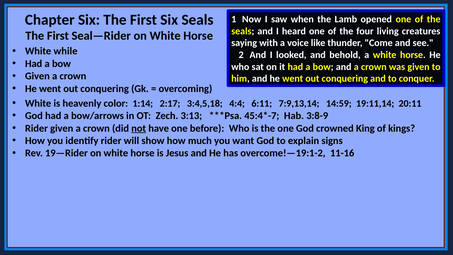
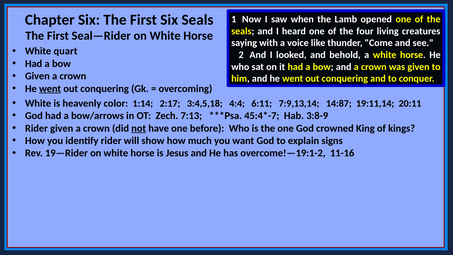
while: while -> quart
went at (50, 89) underline: none -> present
14:59: 14:59 -> 14:87
3:13: 3:13 -> 7:13
